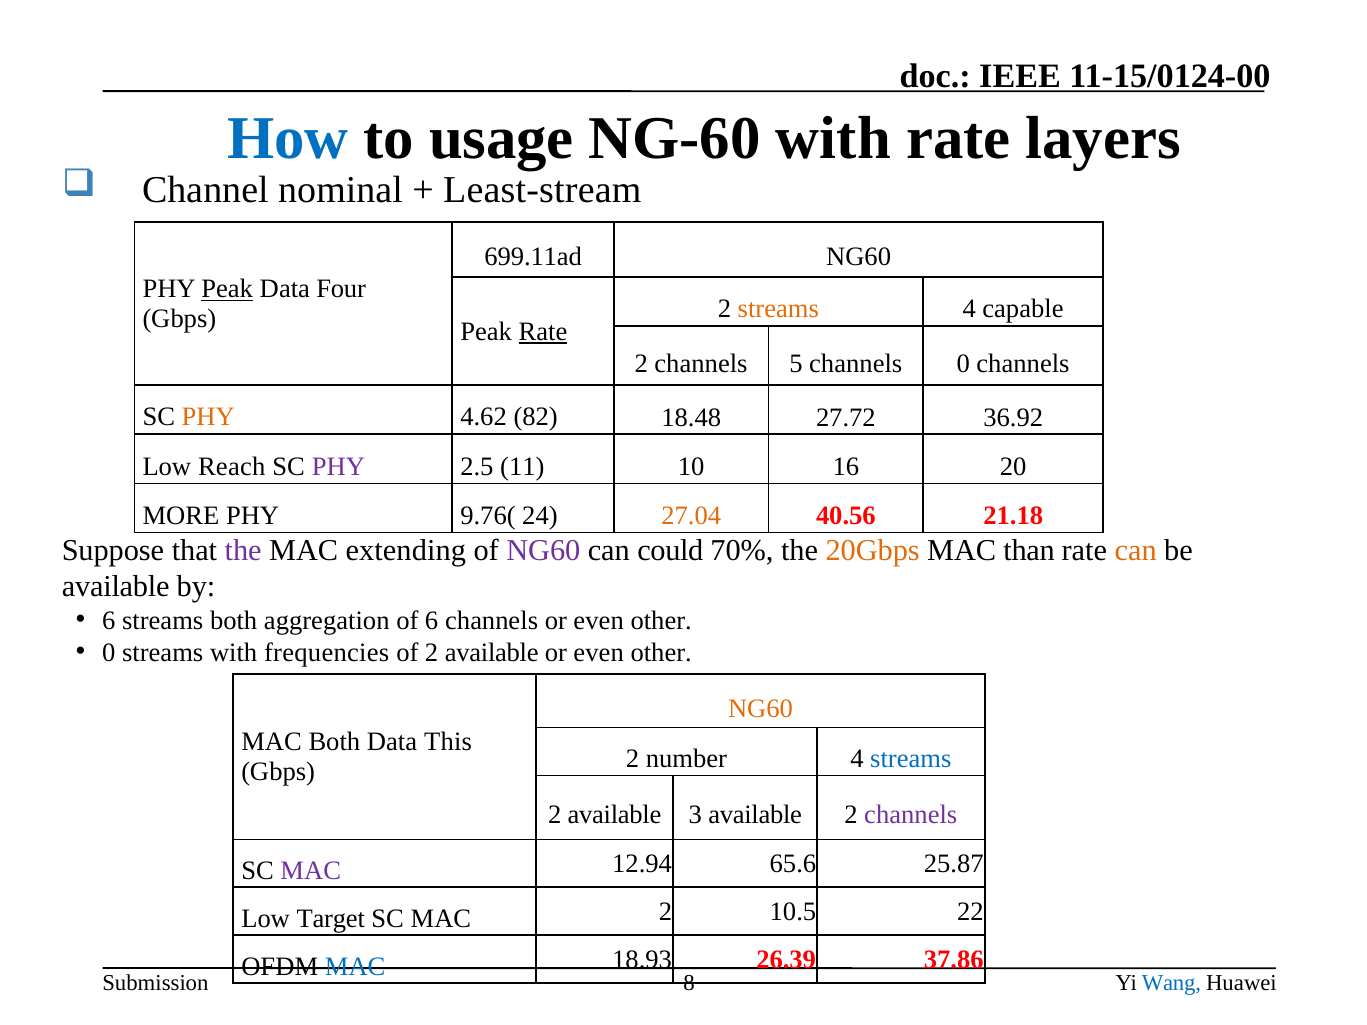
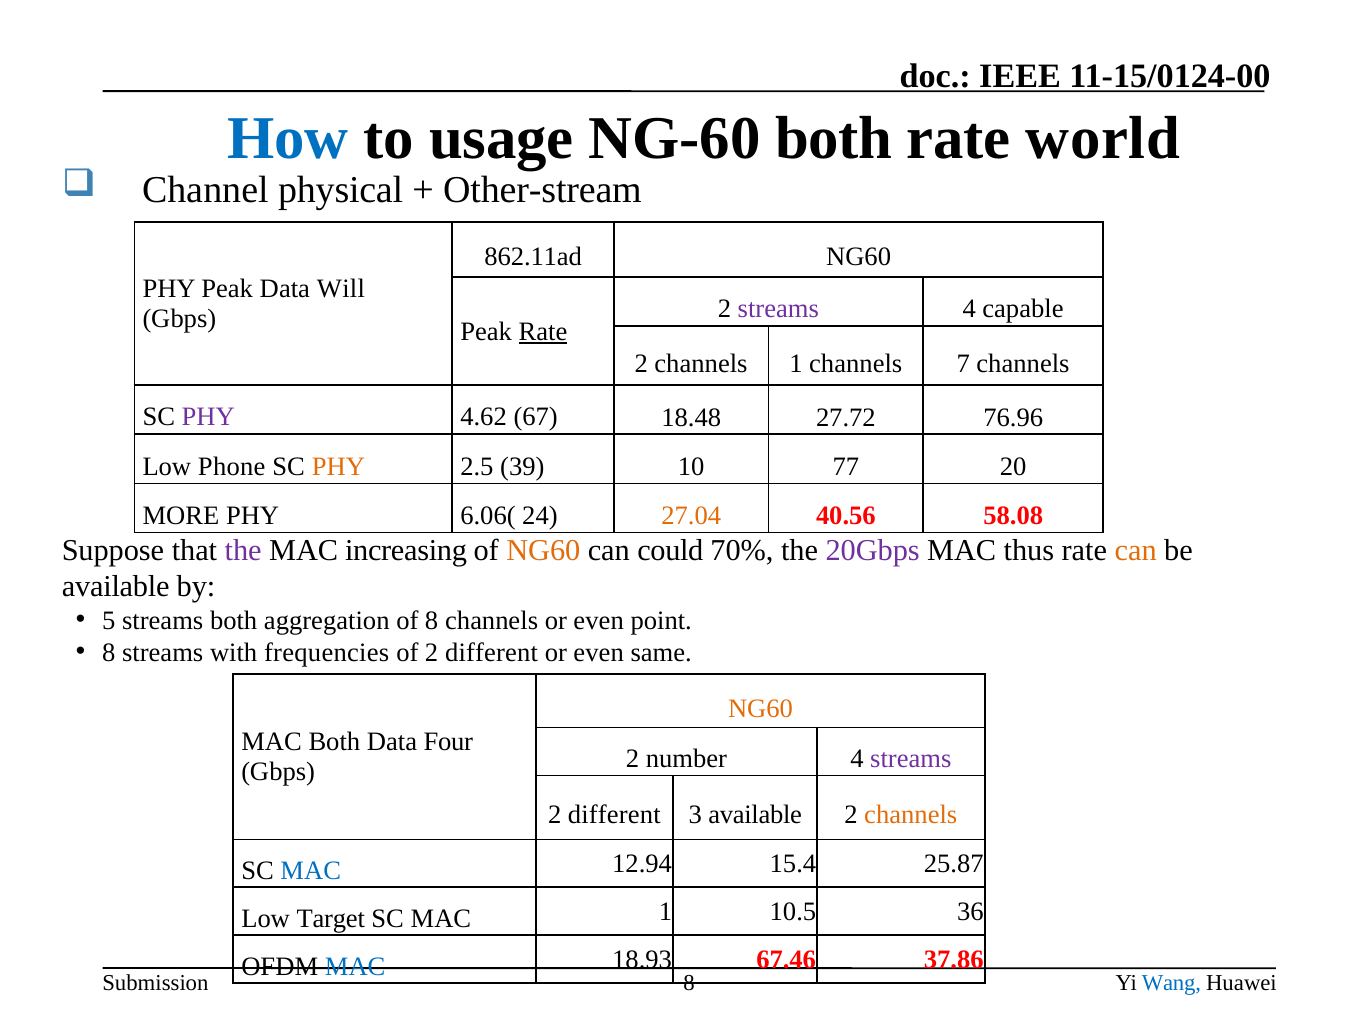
NG-60 with: with -> both
layers: layers -> world
nominal: nominal -> physical
Least-stream: Least-stream -> Other-stream
699.11ad: 699.11ad -> 862.11ad
Peak at (227, 289) underline: present -> none
Four: Four -> Will
streams at (778, 309) colour: orange -> purple
channels 5: 5 -> 1
channels 0: 0 -> 7
PHY at (208, 417) colour: orange -> purple
82: 82 -> 67
36.92: 36.92 -> 76.96
Reach: Reach -> Phone
PHY at (338, 467) colour: purple -> orange
11: 11 -> 39
16: 16 -> 77
9.76(: 9.76( -> 6.06(
21.18: 21.18 -> 58.08
extending: extending -> increasing
NG60 at (543, 550) colour: purple -> orange
20Gbps colour: orange -> purple
than: than -> thus
6 at (109, 621): 6 -> 5
of 6: 6 -> 8
channels or even other: other -> point
0 at (109, 653): 0 -> 8
of 2 available: available -> different
other at (661, 653): other -> same
This: This -> Four
streams at (911, 759) colour: blue -> purple
available at (615, 815): available -> different
channels at (911, 815) colour: purple -> orange
MAC at (311, 871) colour: purple -> blue
65.6: 65.6 -> 15.4
MAC 2: 2 -> 1
22: 22 -> 36
26.39: 26.39 -> 67.46
